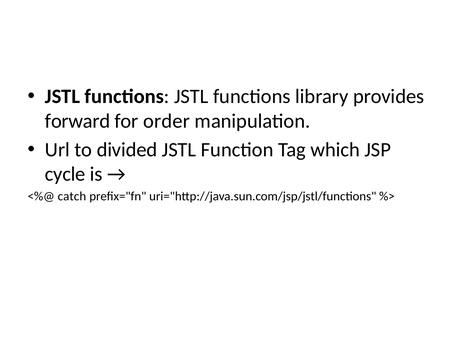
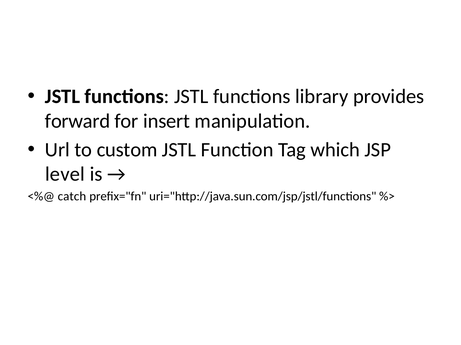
order: order -> insert
divided: divided -> custom
cycle: cycle -> level
